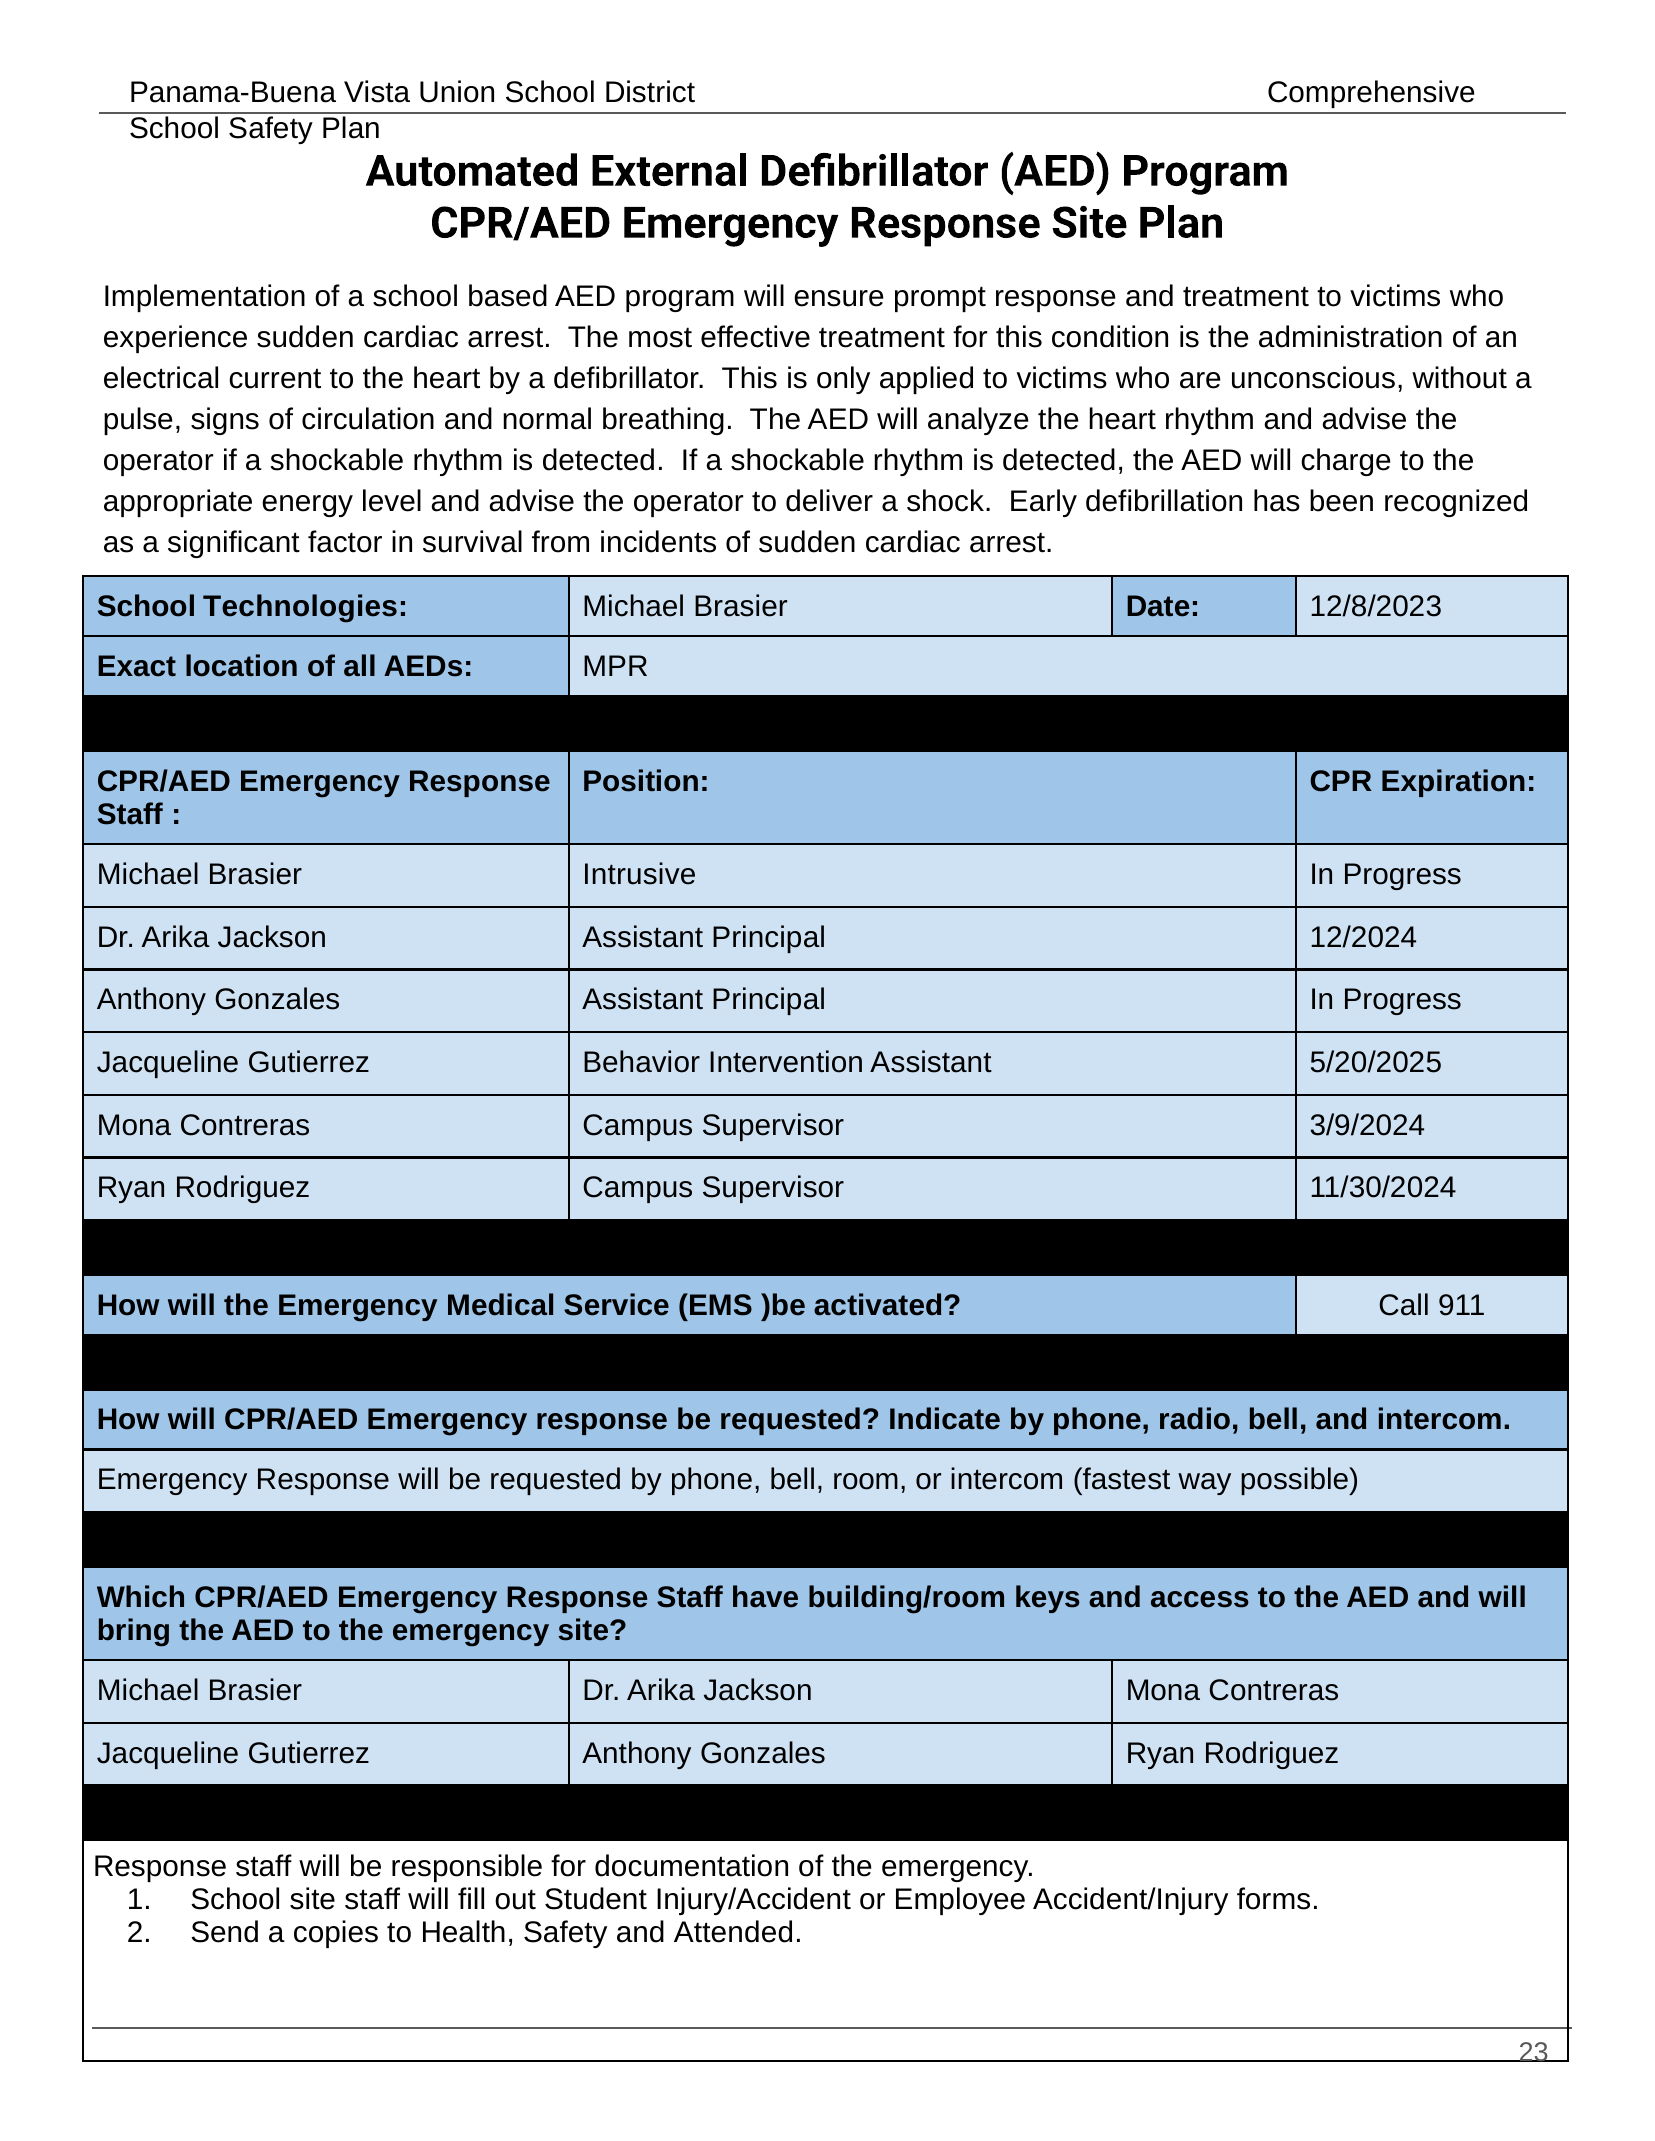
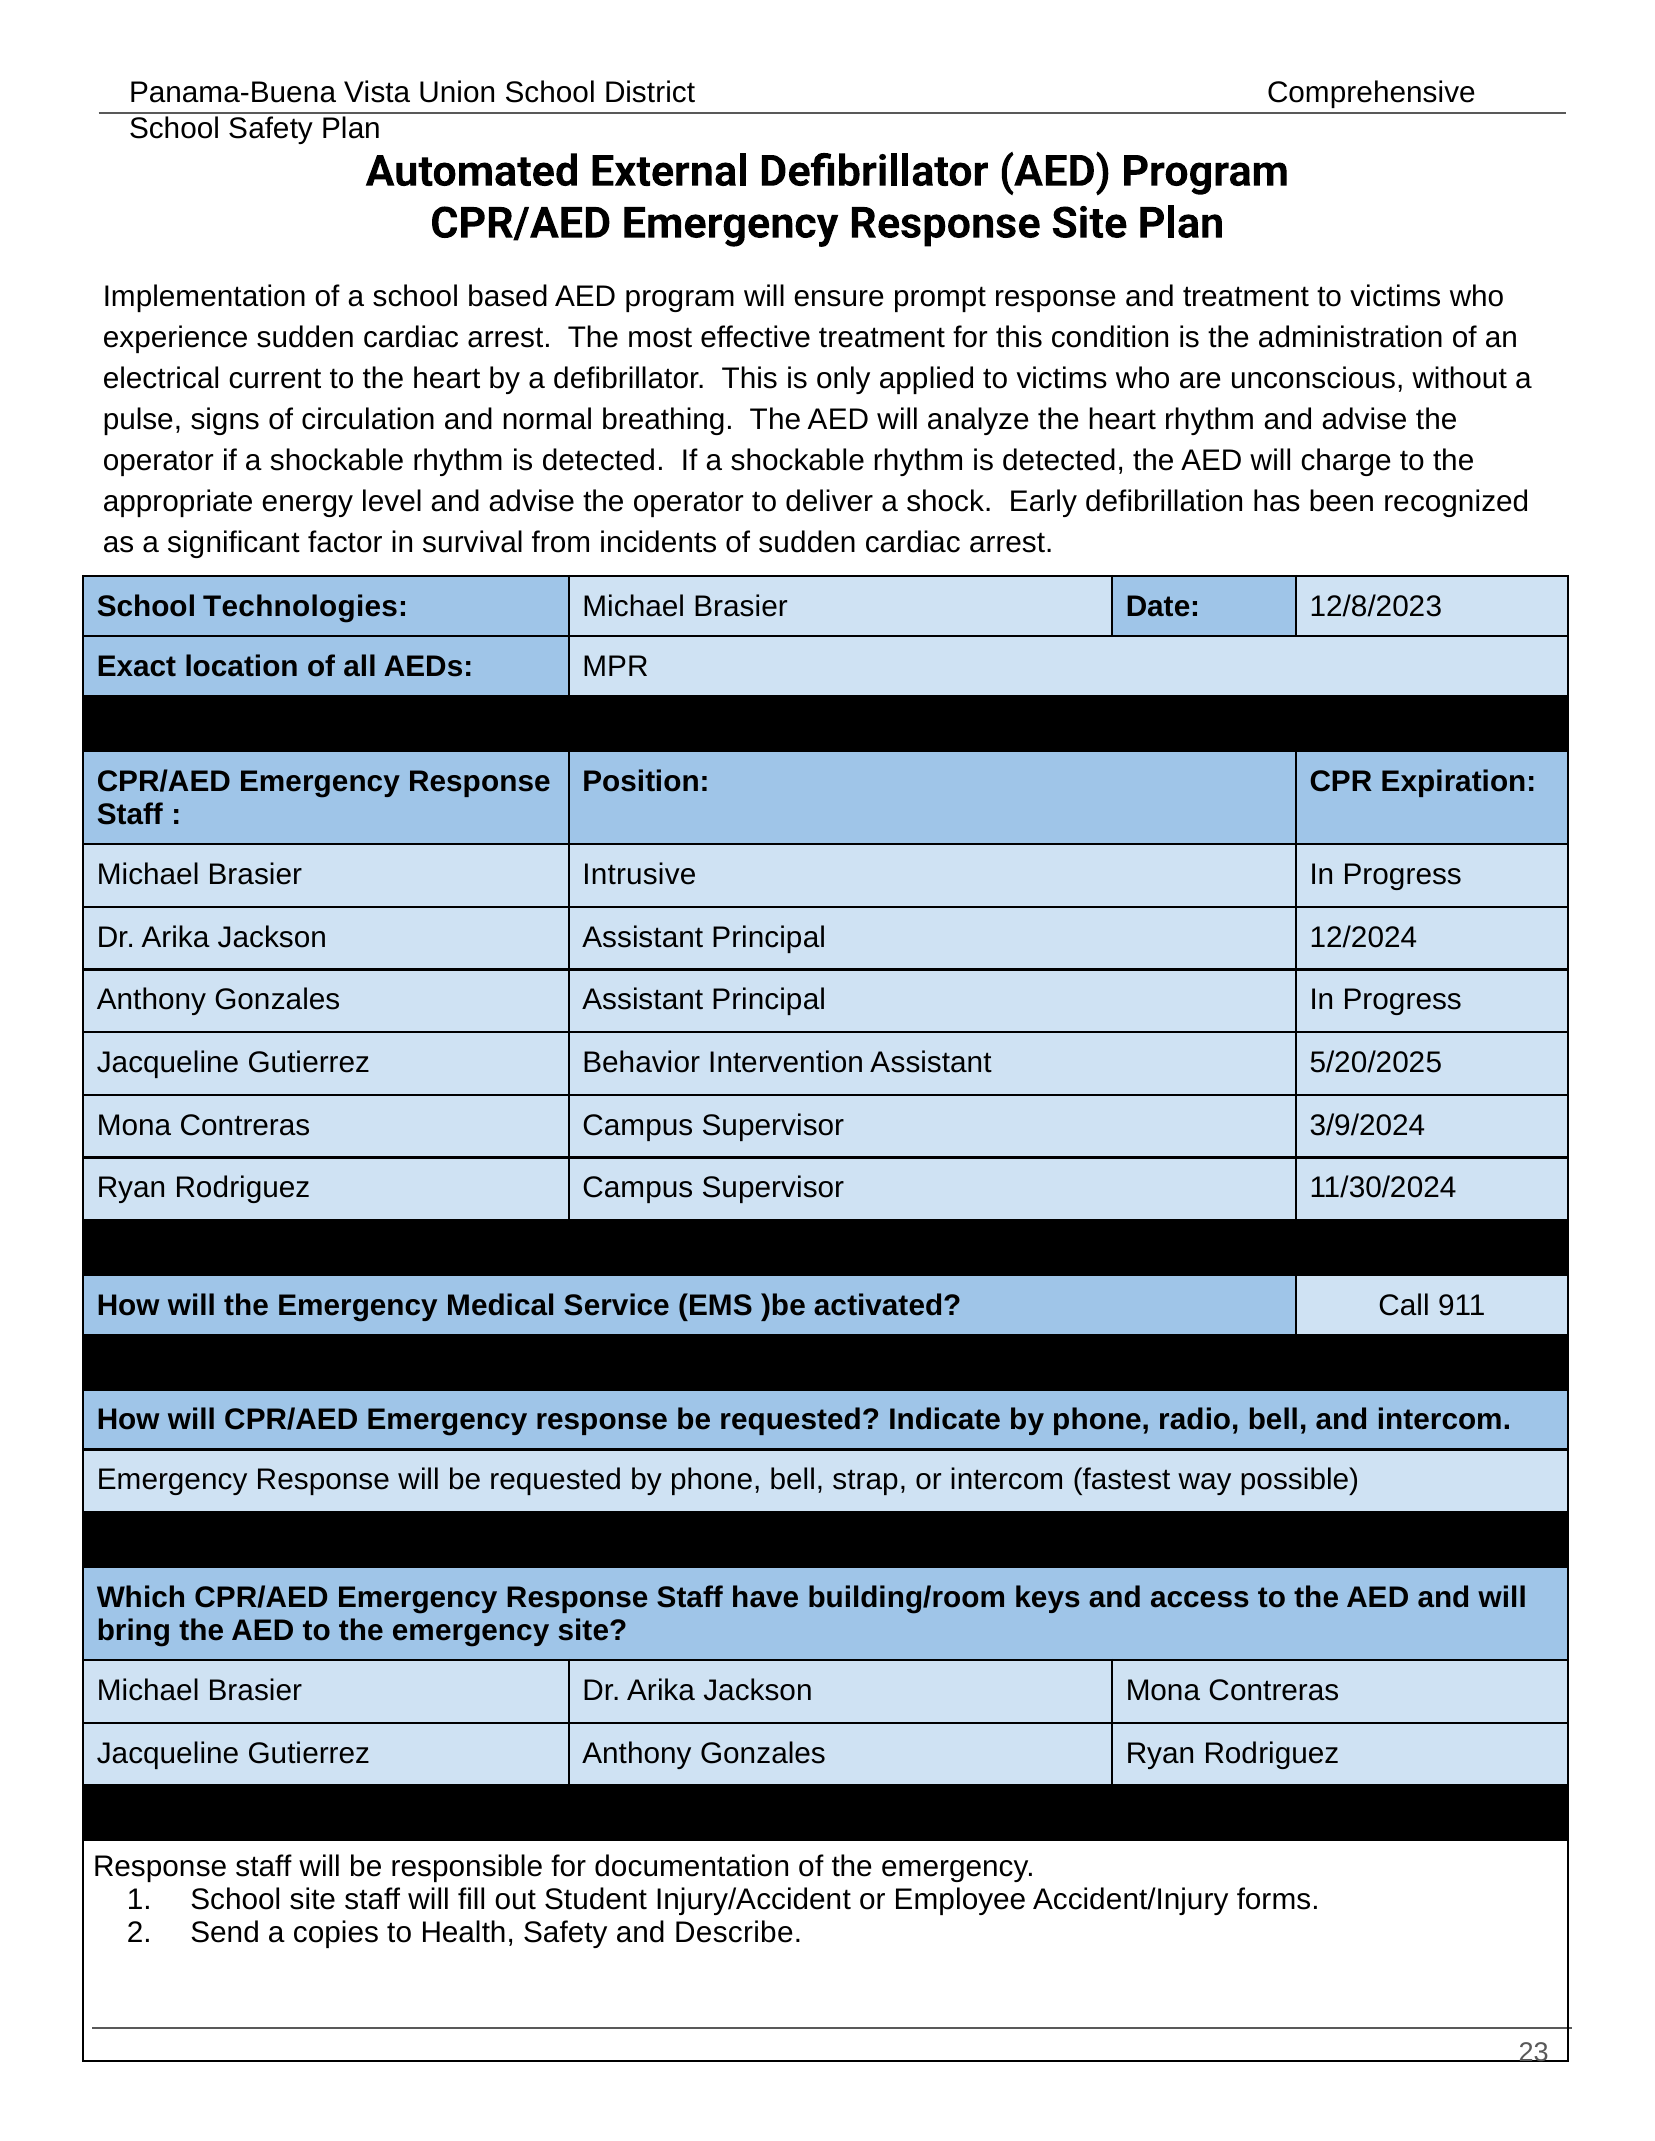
room: room -> strap
Attended: Attended -> Describe
